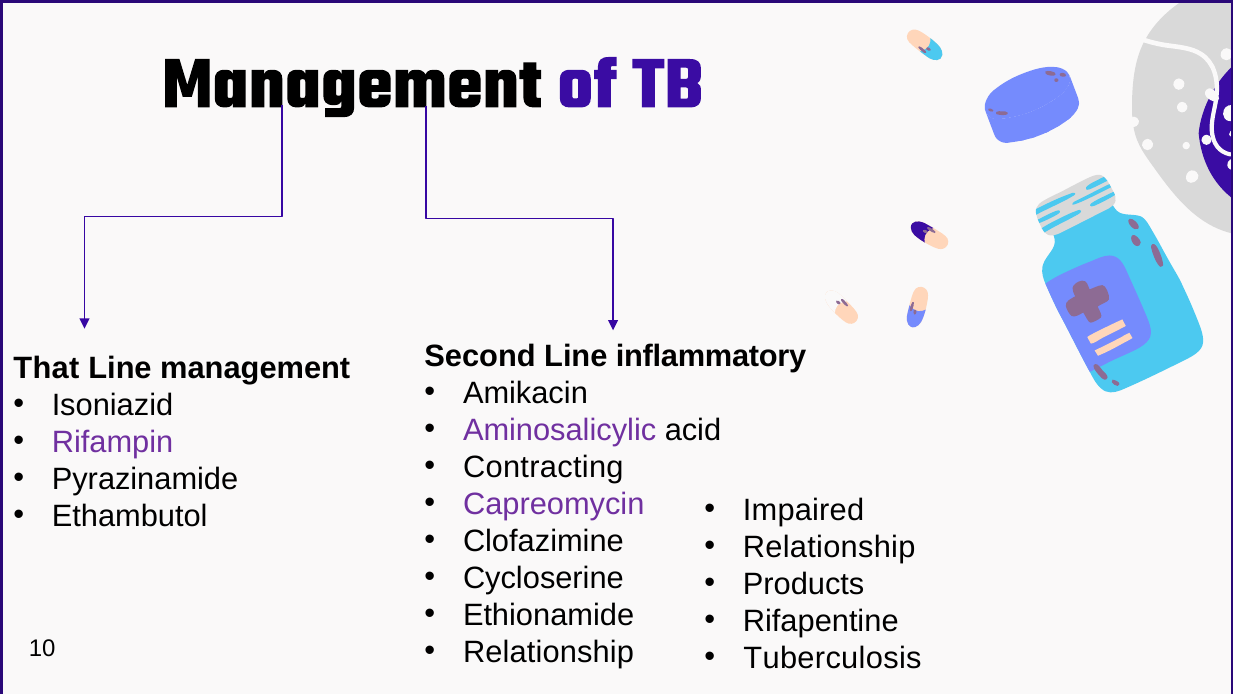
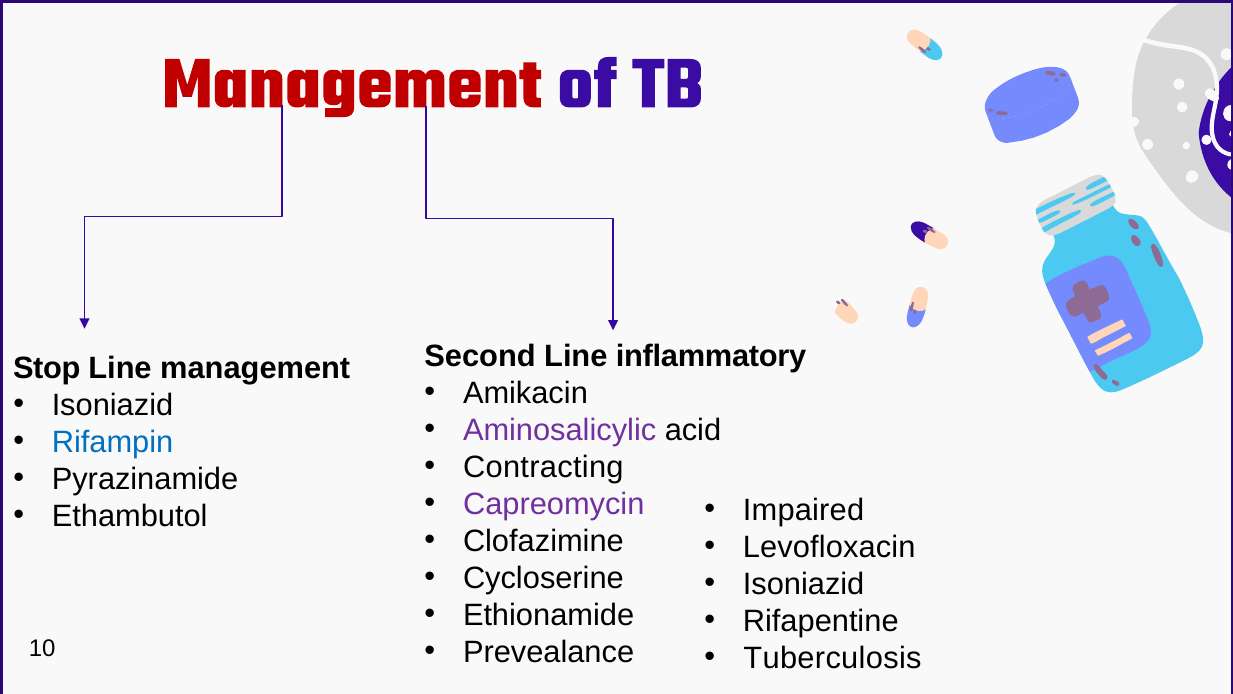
Management at (352, 82) colour: black -> red
That: That -> Stop
Rifampin colour: purple -> blue
Relationship at (829, 547): Relationship -> Levofloxacin
Products at (804, 584): Products -> Isoniazid
Relationship at (549, 652): Relationship -> Prevealance
